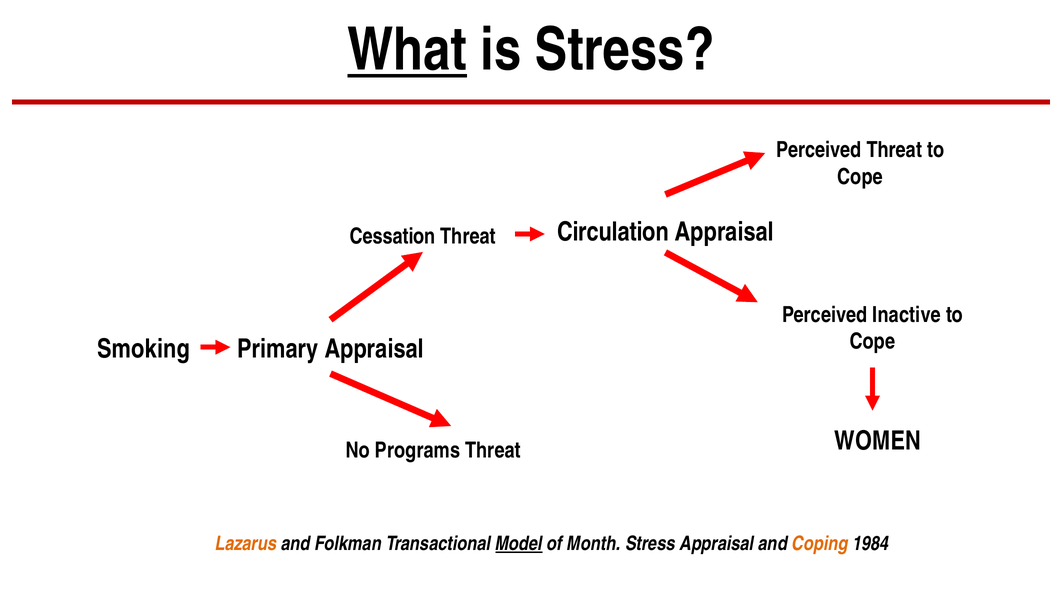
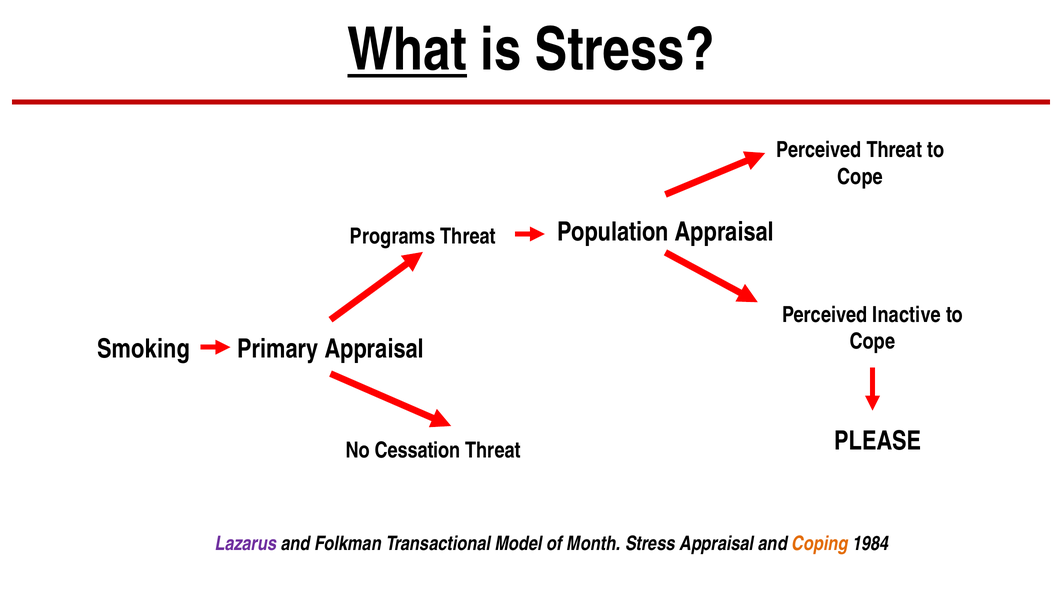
Circulation: Circulation -> Population
Cessation: Cessation -> Programs
WOMEN: WOMEN -> PLEASE
Programs: Programs -> Cessation
Lazarus colour: orange -> purple
Model underline: present -> none
